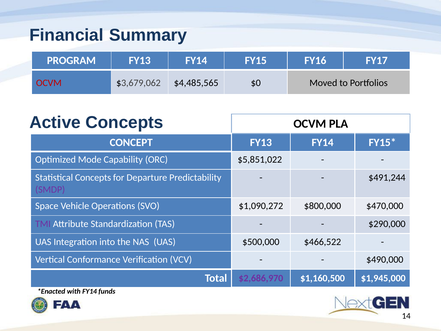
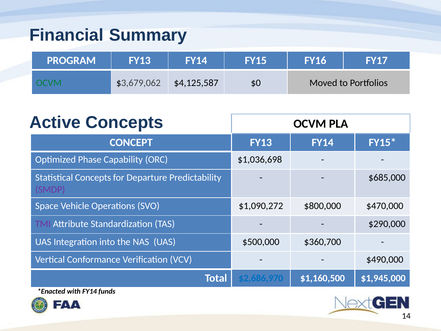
OCVM at (49, 83) colour: red -> green
$4,485,565: $4,485,565 -> $4,125,587
Mode: Mode -> Phase
$5,851,022: $5,851,022 -> $1,036,698
$491,244: $491,244 -> $685,000
$466,522: $466,522 -> $360,700
$2,686,970 colour: purple -> blue
